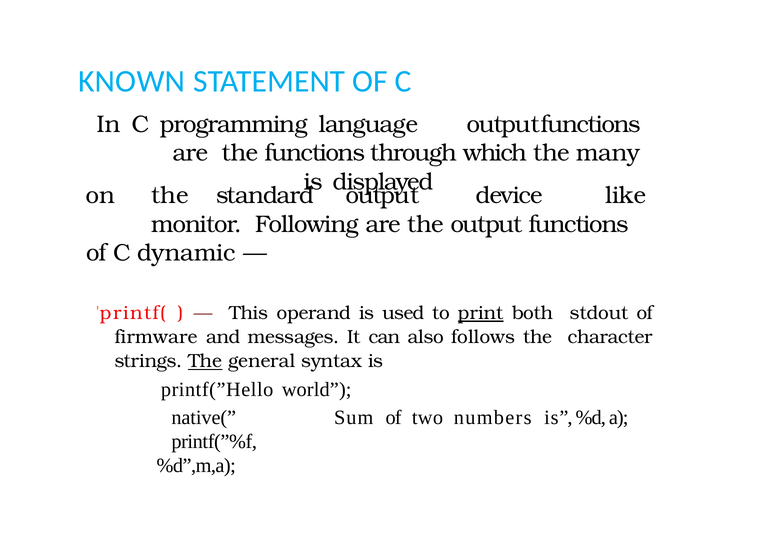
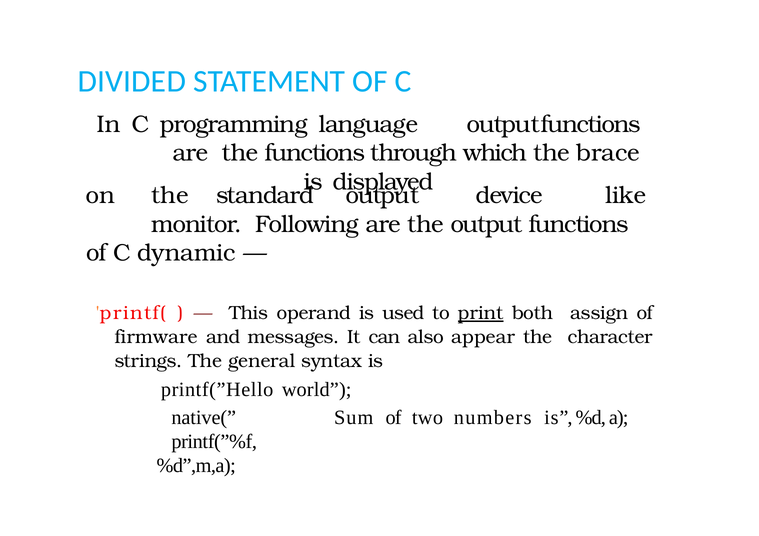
KNOWN: KNOWN -> DIVIDED
many: many -> brace
stdout: stdout -> assign
follows: follows -> appear
The at (205, 361) underline: present -> none
